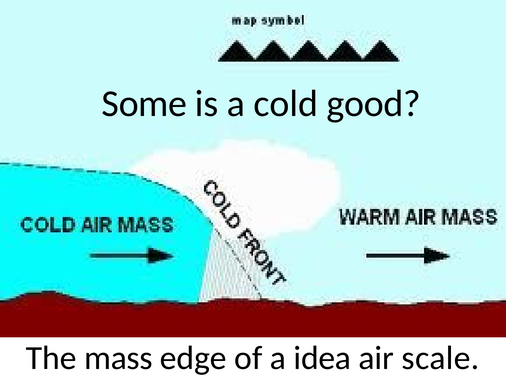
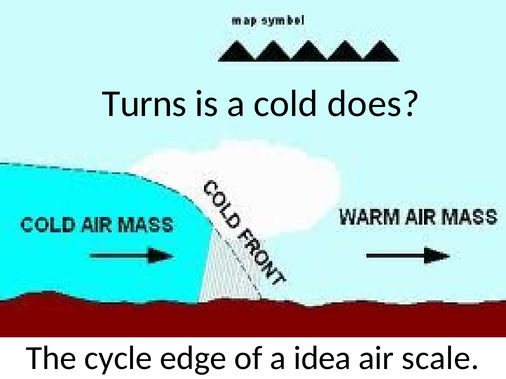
Some: Some -> Turns
good: good -> does
mass: mass -> cycle
